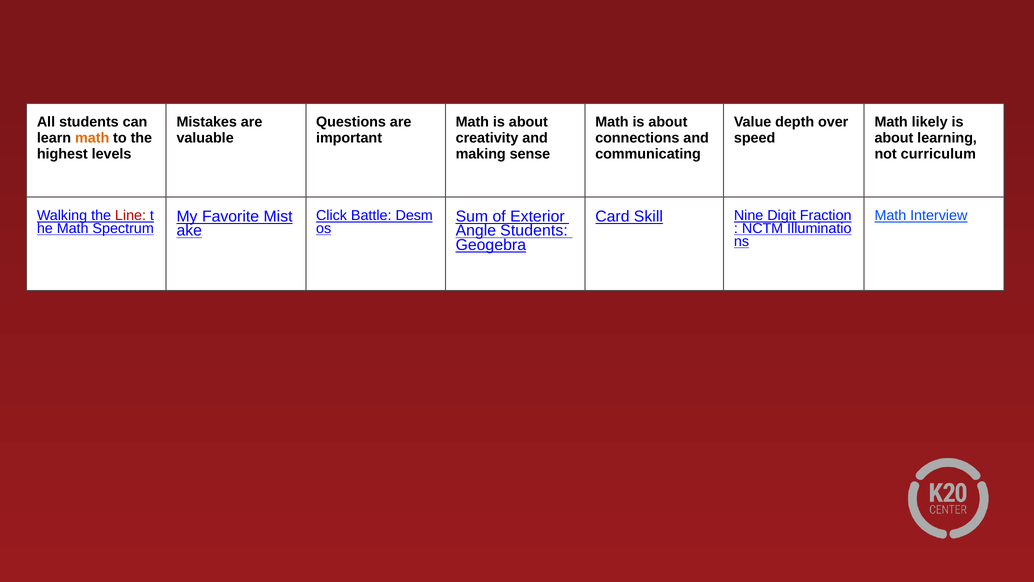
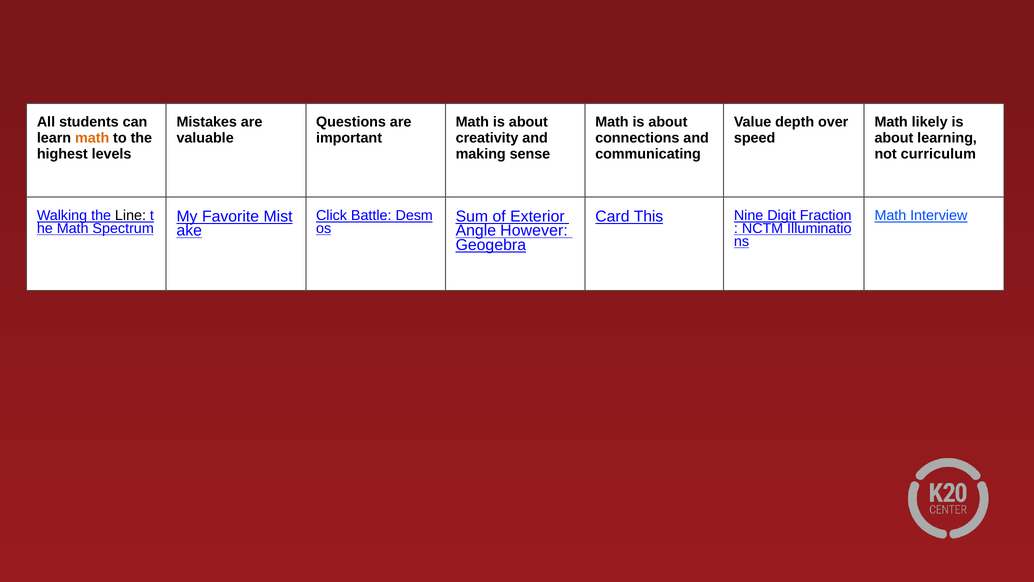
Line colour: red -> black
Skill: Skill -> This
Angle Students: Students -> However
